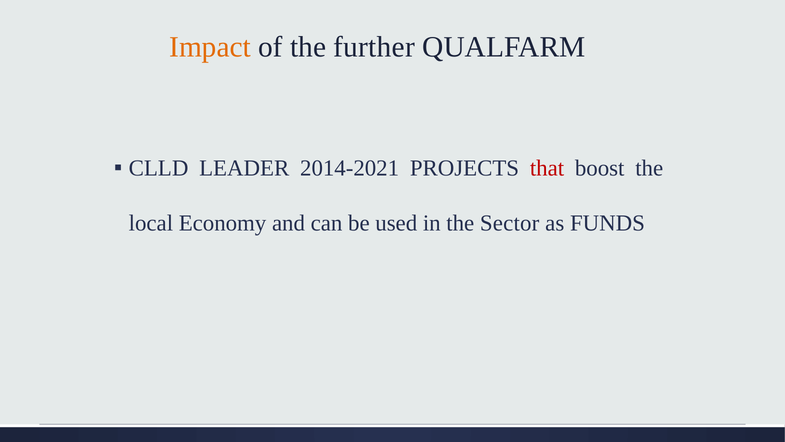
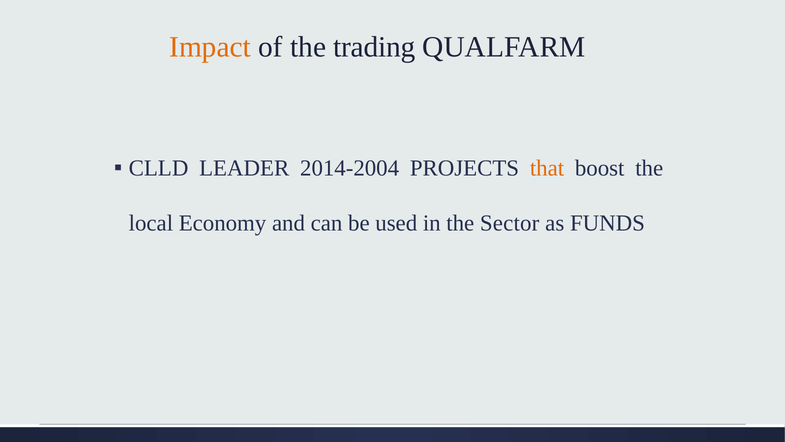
further: further -> trading
2014-2021: 2014-2021 -> 2014-2004
that colour: red -> orange
